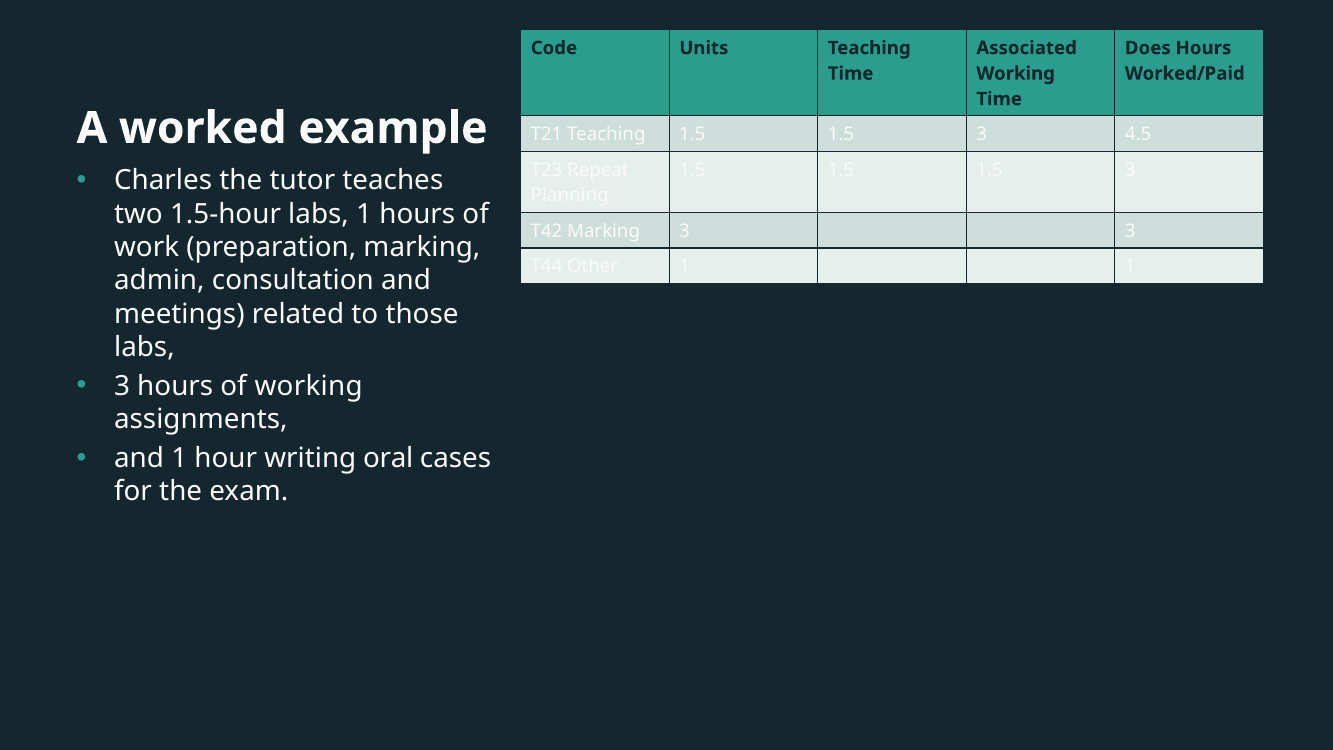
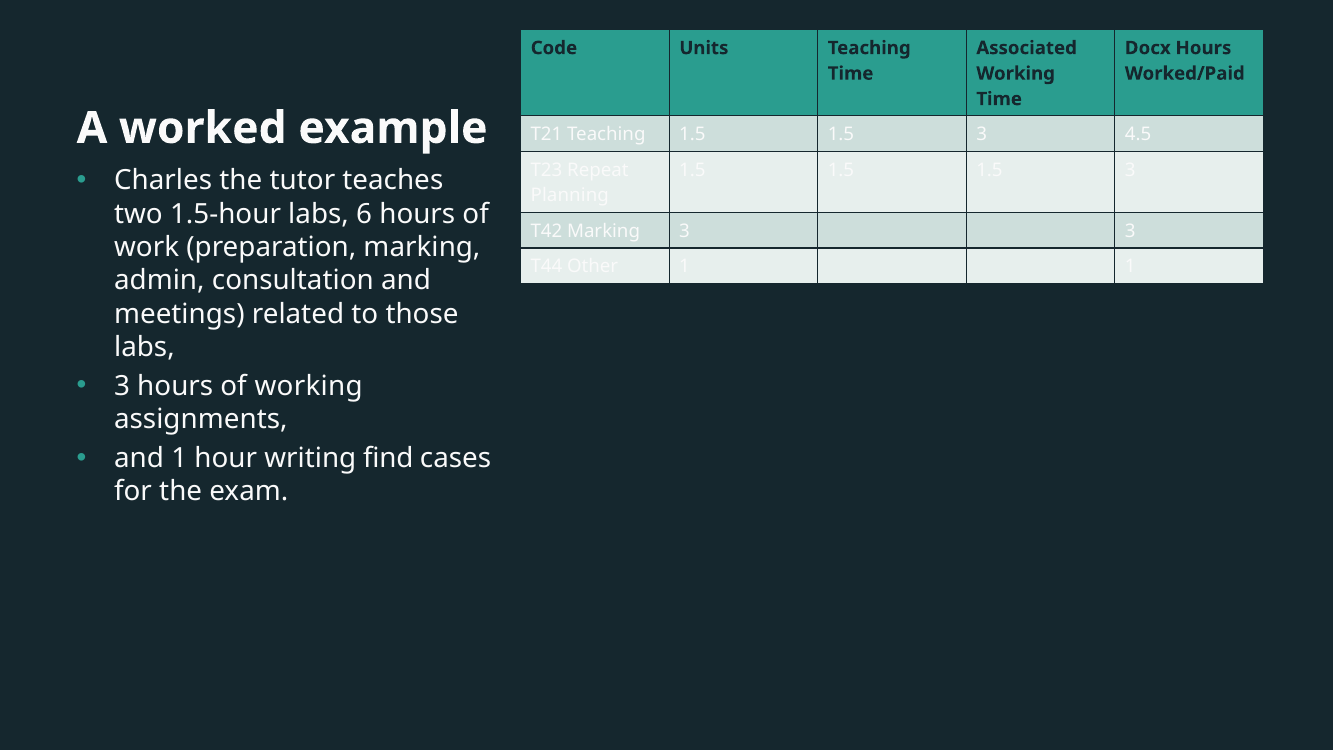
Does: Does -> Docx
labs 1: 1 -> 6
oral: oral -> find
